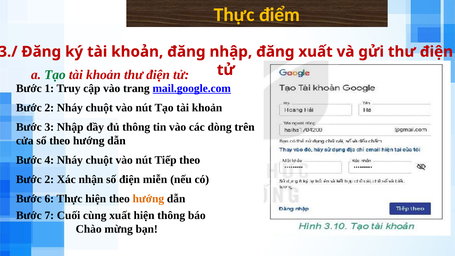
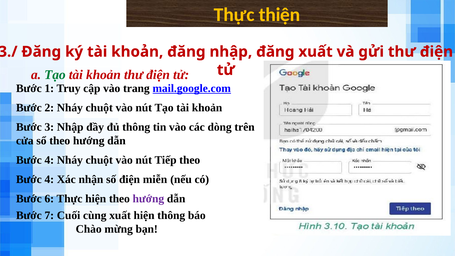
điểm: điểm -> thiện
2 at (49, 179): 2 -> 4
hướng at (148, 199) colour: orange -> purple
